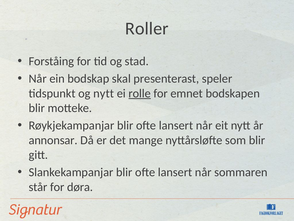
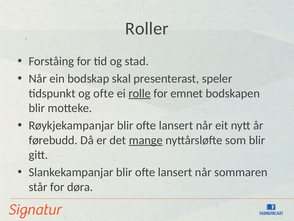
og nytt: nytt -> ofte
annonsar: annonsar -> førebudd
mange underline: none -> present
